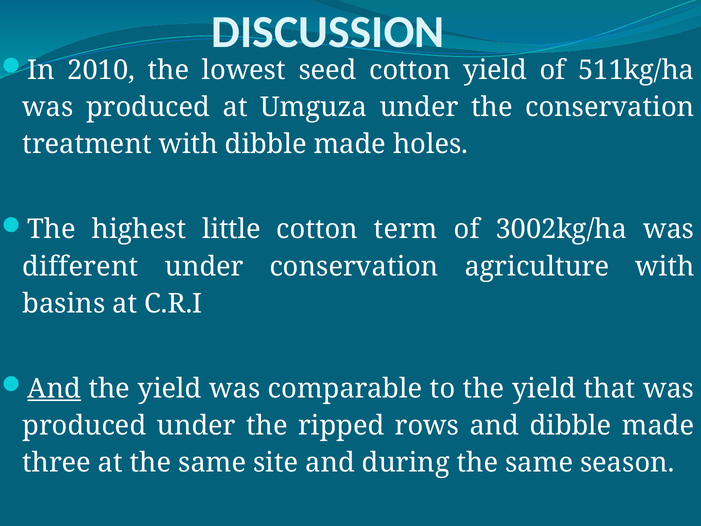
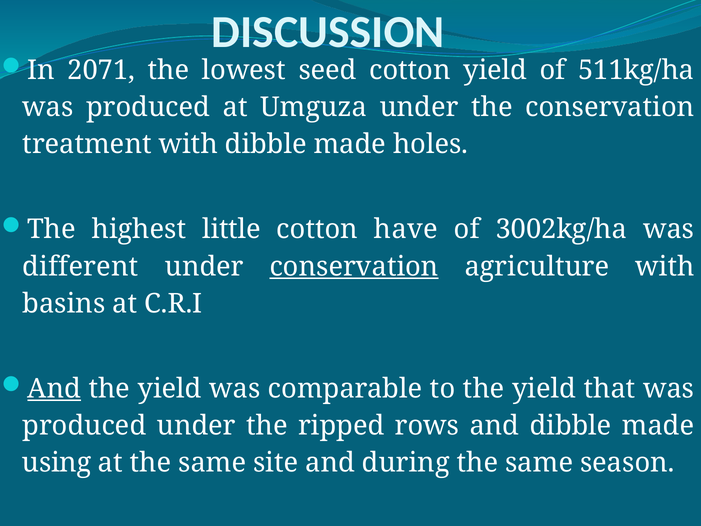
2010: 2010 -> 2071
term: term -> have
conservation at (354, 266) underline: none -> present
three: three -> using
